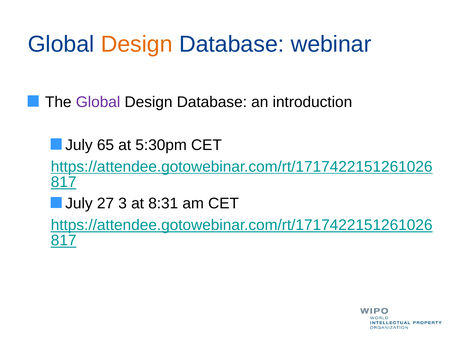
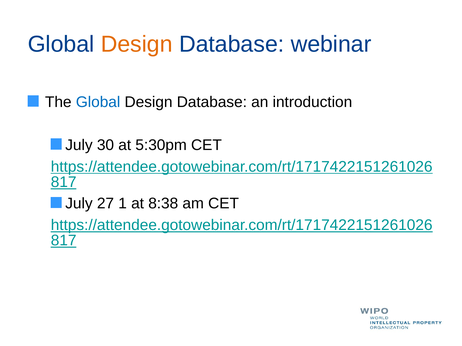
Global at (98, 102) colour: purple -> blue
65: 65 -> 30
3: 3 -> 1
8:31: 8:31 -> 8:38
